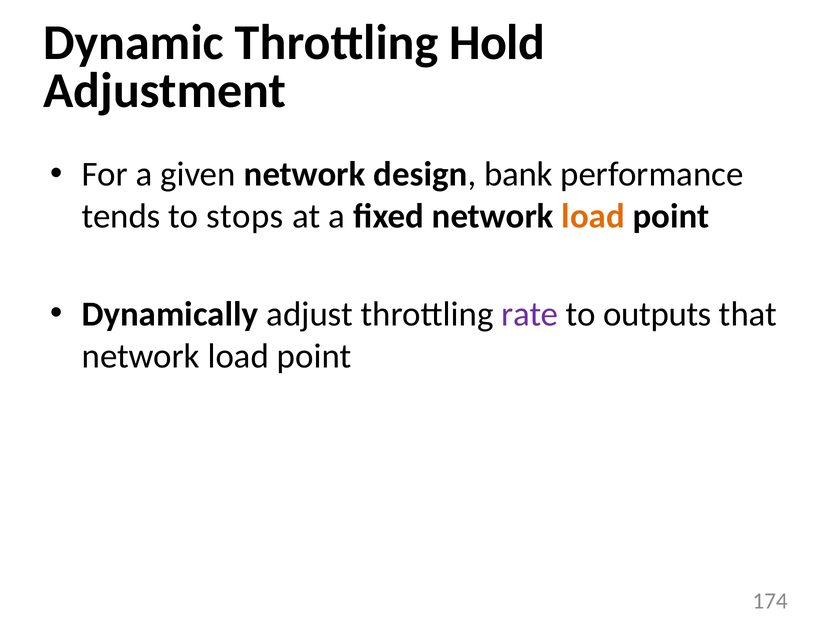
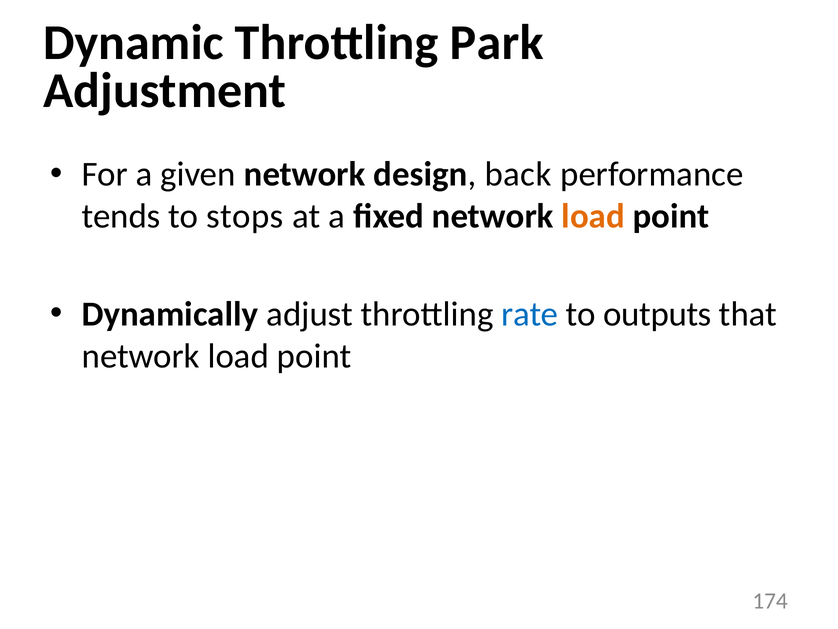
Hold: Hold -> Park
bank: bank -> back
rate colour: purple -> blue
